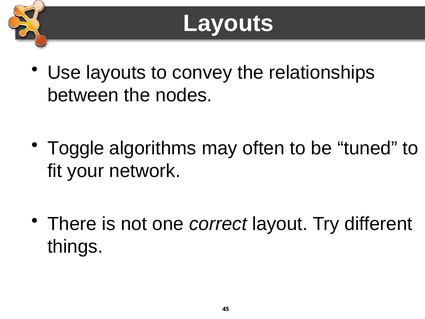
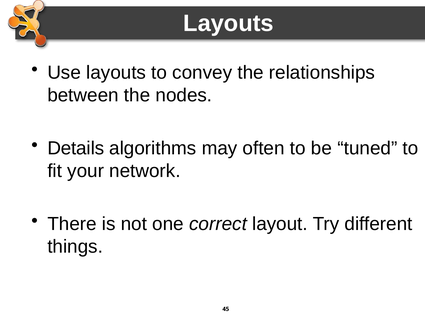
Toggle: Toggle -> Details
